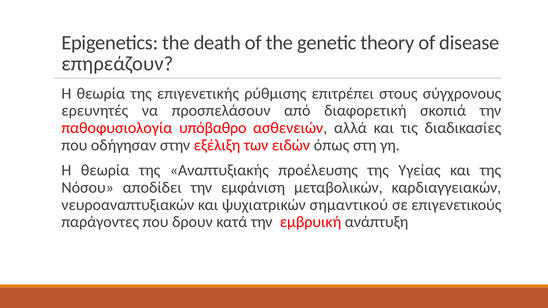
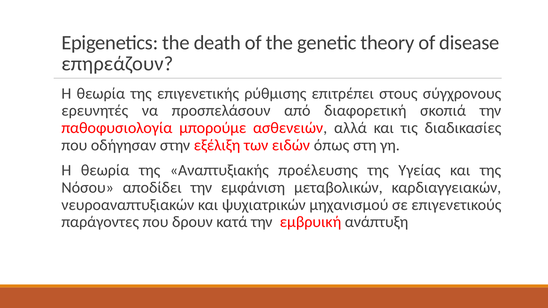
υπόβαθρο: υπόβαθρο -> μπορούμε
σημαντικού: σημαντικού -> μηχανισμού
